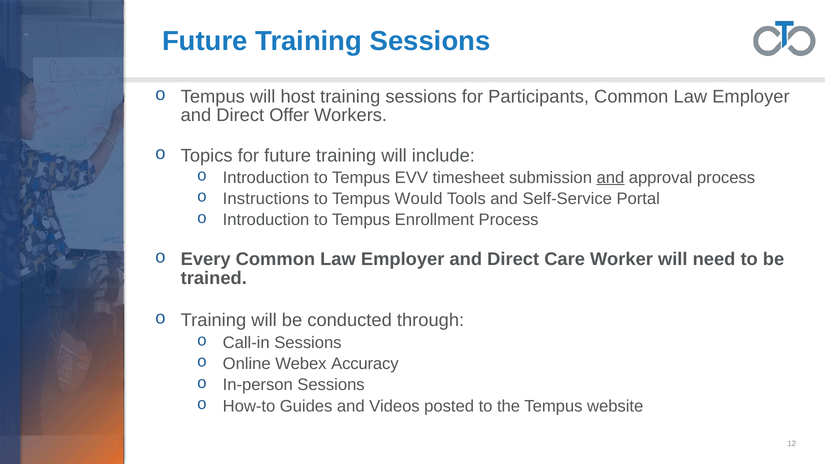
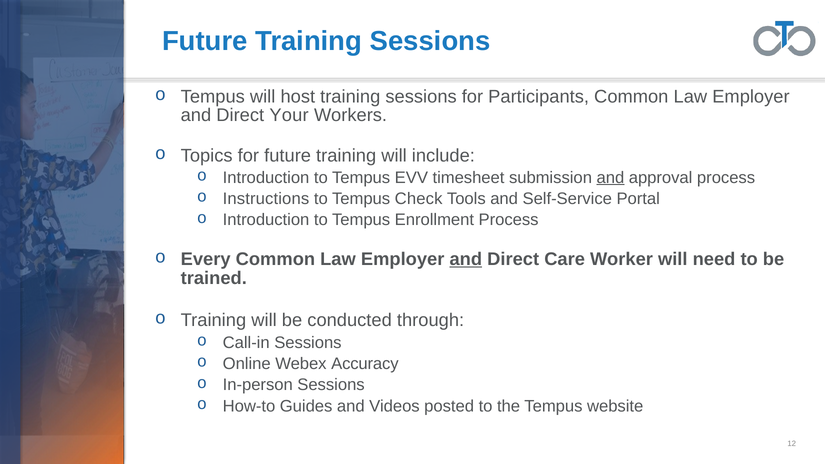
Offer: Offer -> Your
Would: Would -> Check
and at (466, 259) underline: none -> present
